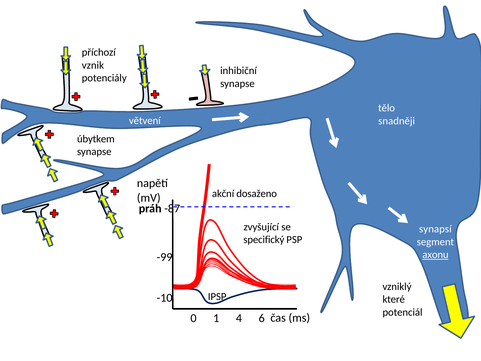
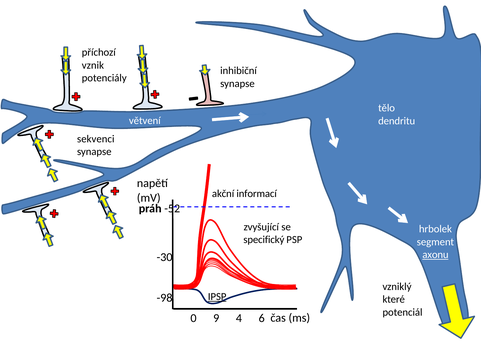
snadněji: snadněji -> dendritu
úbytkem: úbytkem -> sekvenci
dosaženo: dosaženo -> informací
-87: -87 -> -52
synapsí: synapsí -> hrbolek
-99: -99 -> -30
IPSP underline: none -> present
-10: -10 -> -98
1: 1 -> 9
